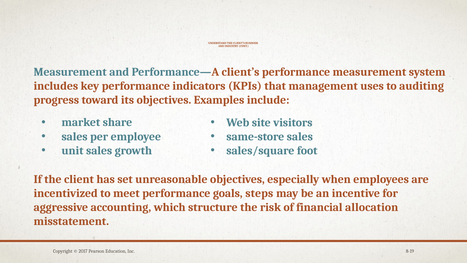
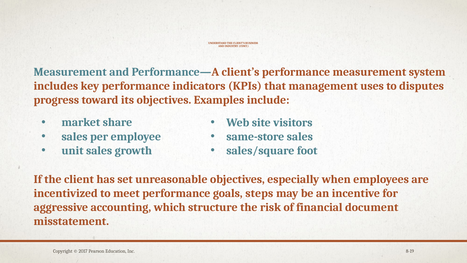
auditing: auditing -> disputes
allocation: allocation -> document
